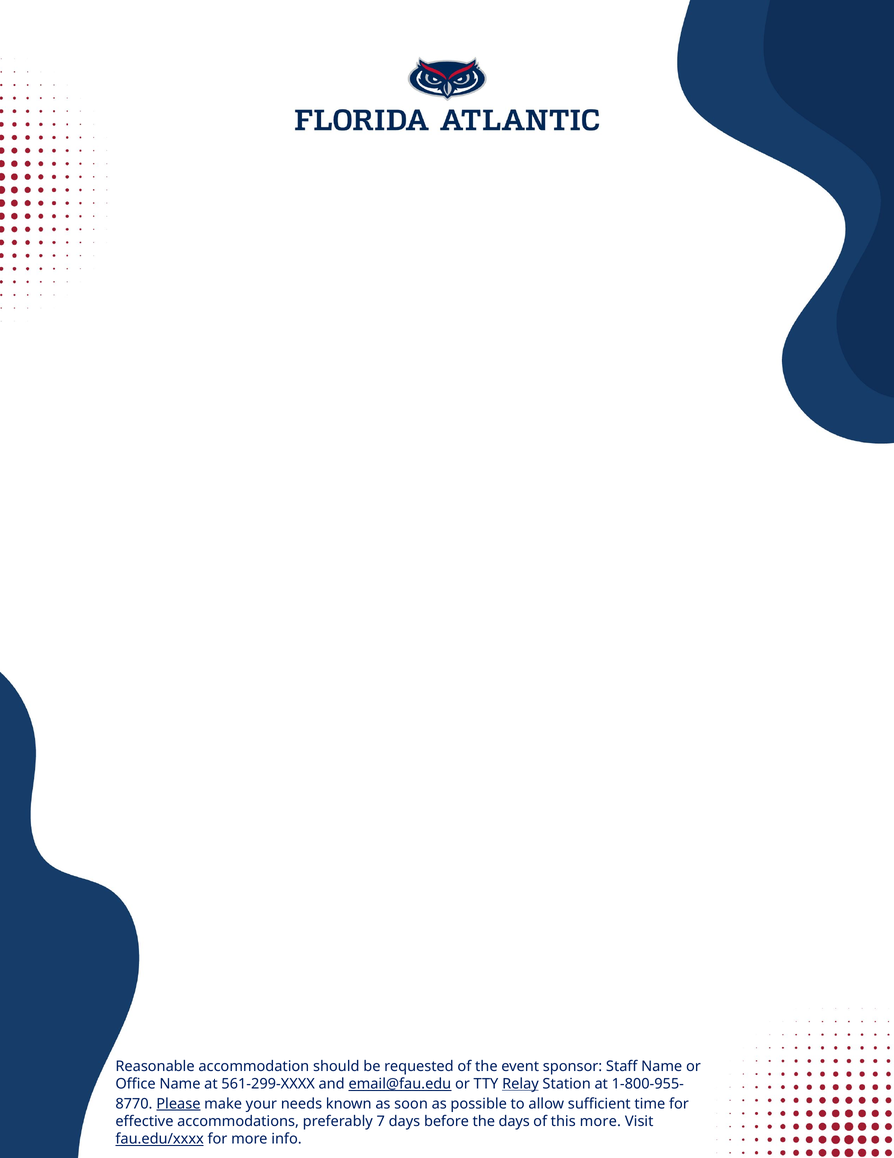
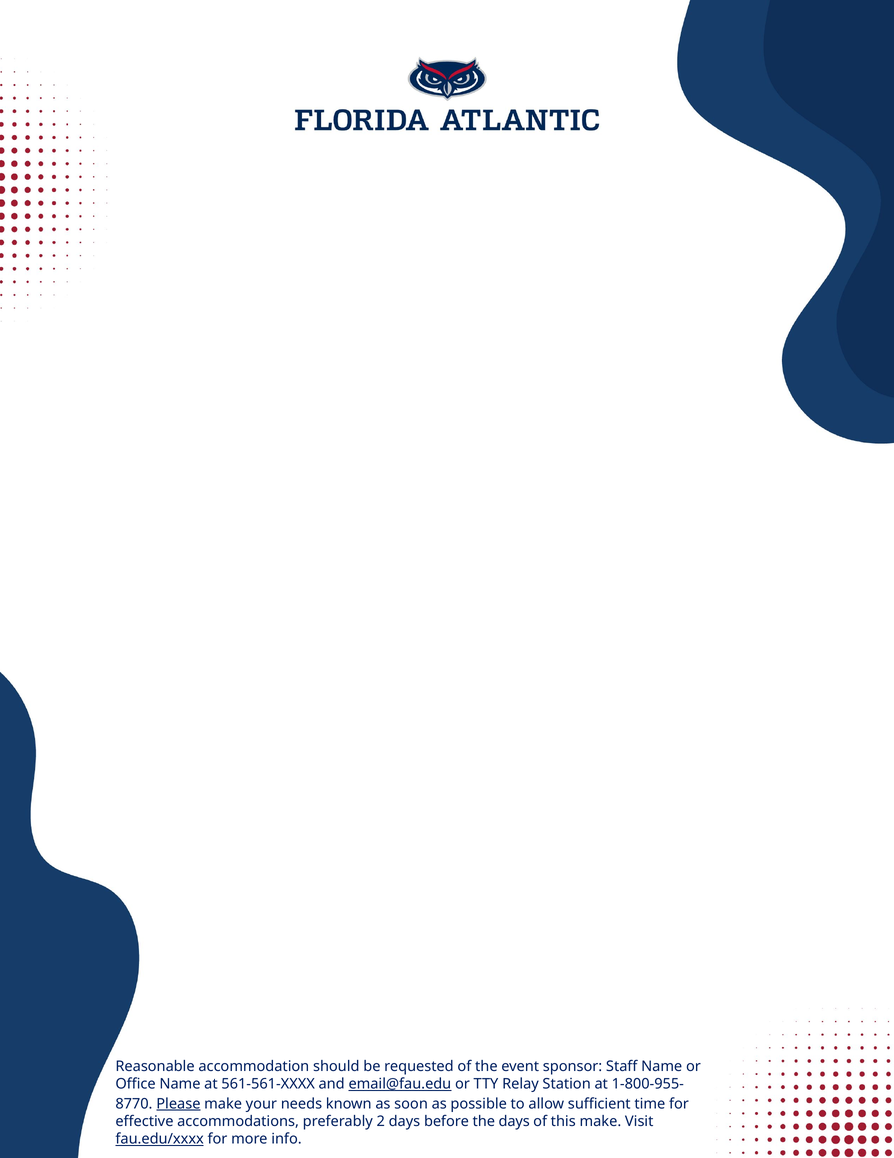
561-299-XXXX: 561-299-XXXX -> 561-561-XXXX
Relay underline: present -> none
7: 7 -> 2
this more: more -> make
